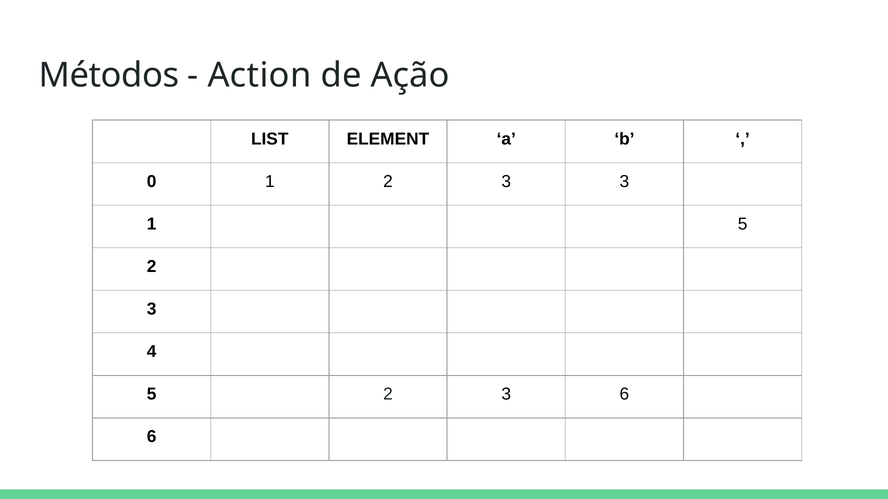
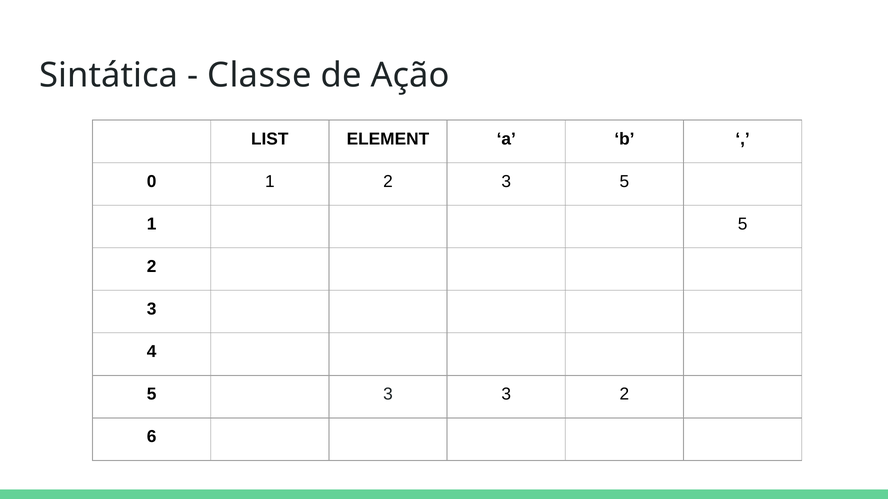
Métodos: Métodos -> Sintática
Action: Action -> Classe
3 3: 3 -> 5
2 at (388, 395): 2 -> 3
3 6: 6 -> 2
